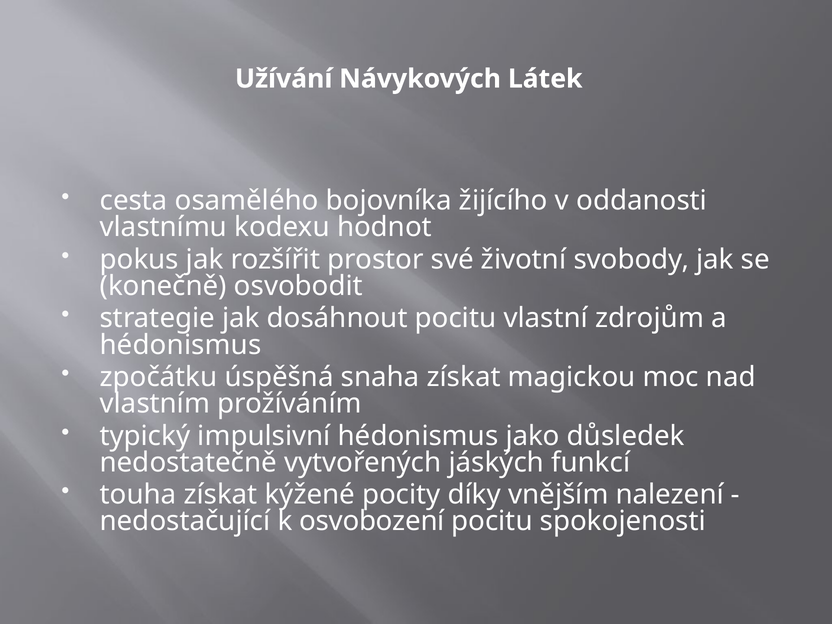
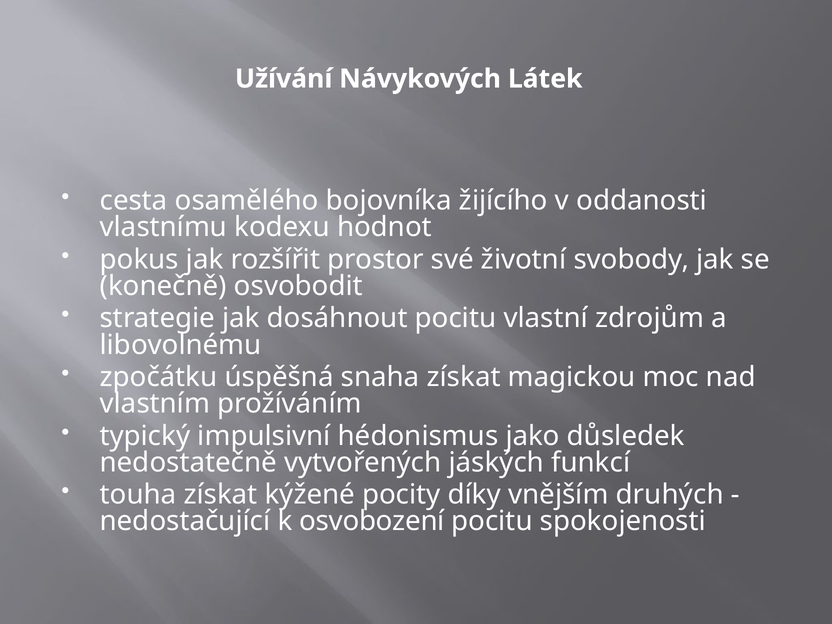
hédonismus at (181, 345): hédonismus -> libovolnému
nalezení: nalezení -> druhých
